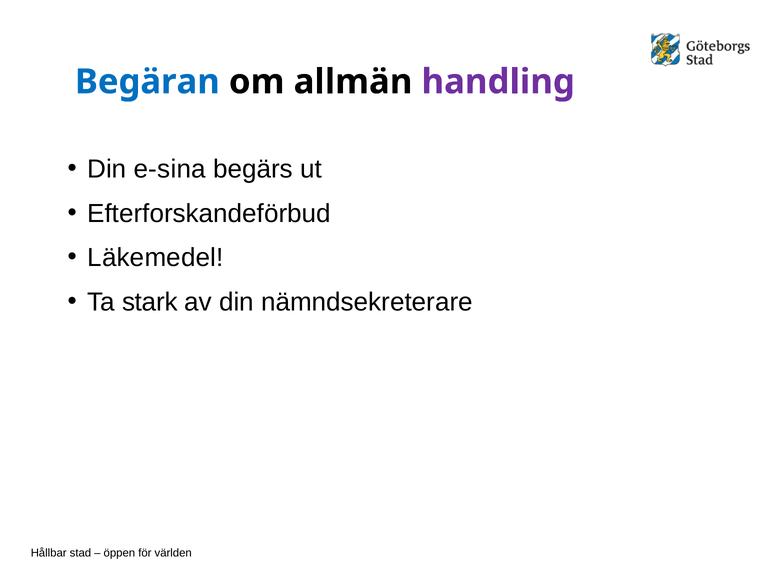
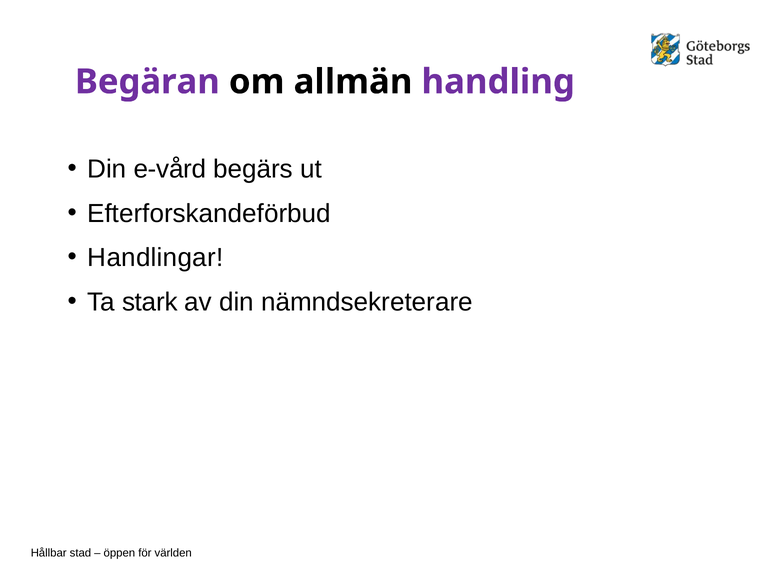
Begäran colour: blue -> purple
e-sina: e-sina -> e-vård
Läkemedel: Läkemedel -> Handlingar
